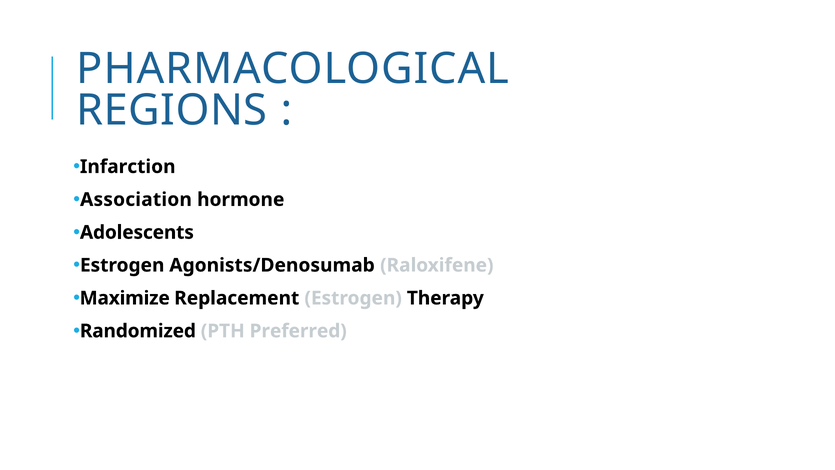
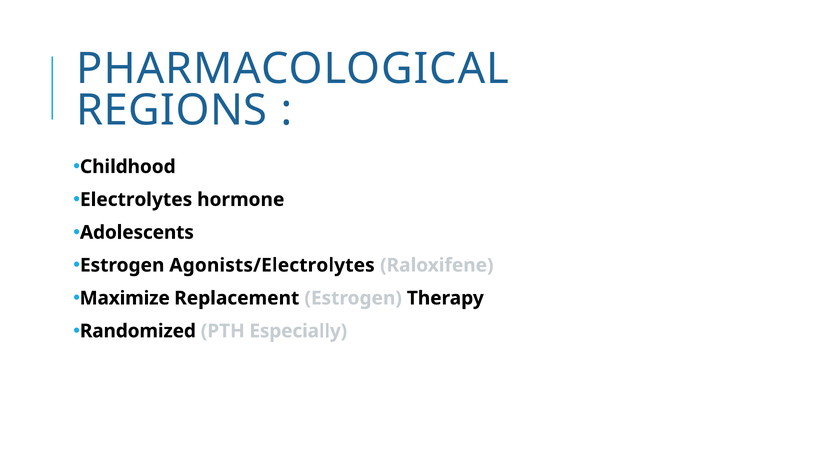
Infarction: Infarction -> Childhood
Association: Association -> Electrolytes
Agonists/Denosumab: Agonists/Denosumab -> Agonists/Electrolytes
Preferred: Preferred -> Especially
